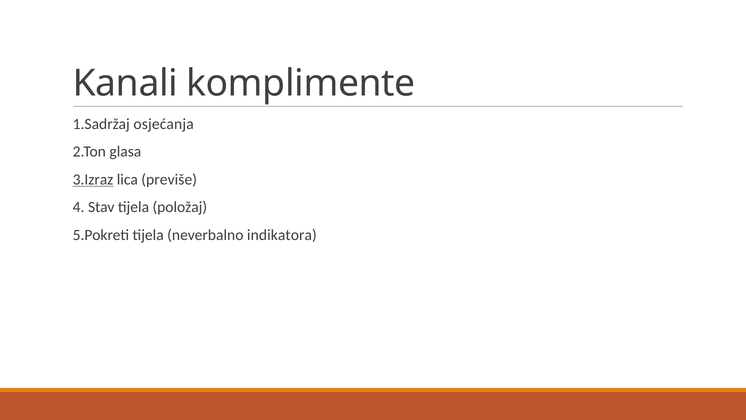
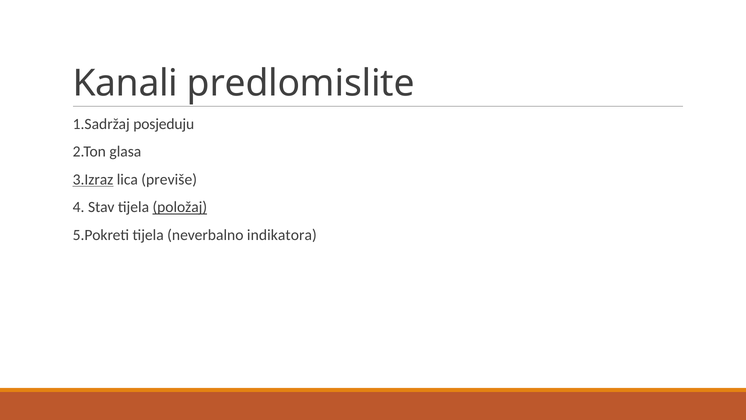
komplimente: komplimente -> predlomislite
osjećanja: osjećanja -> posjeduju
položaj underline: none -> present
